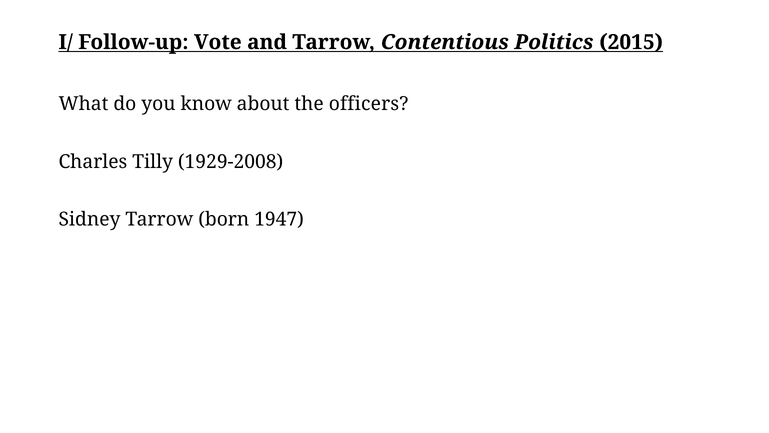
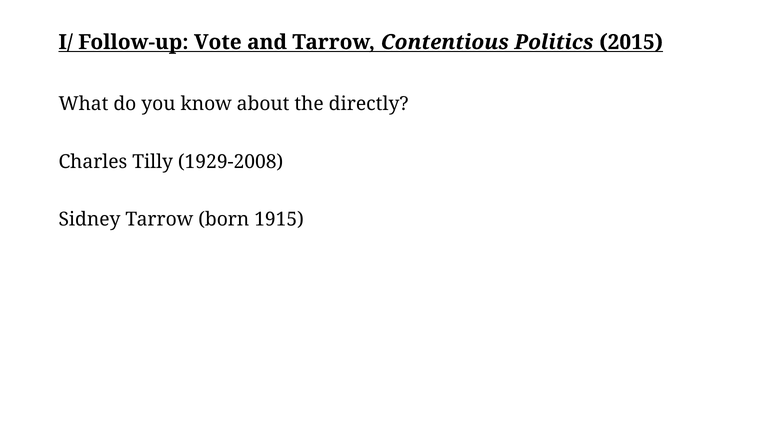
officers: officers -> directly
1947: 1947 -> 1915
